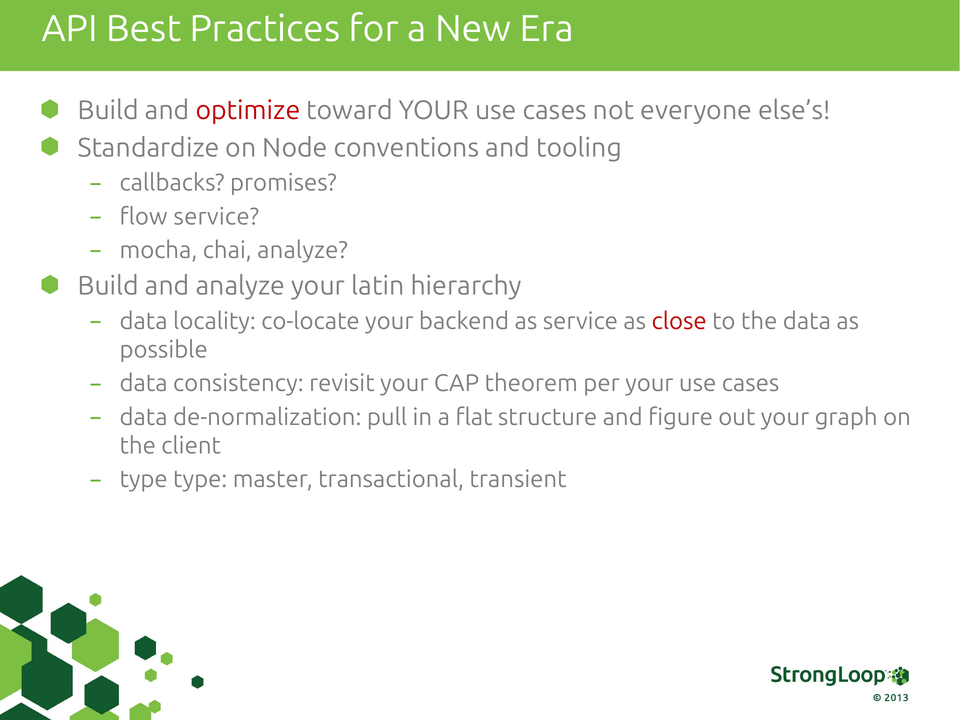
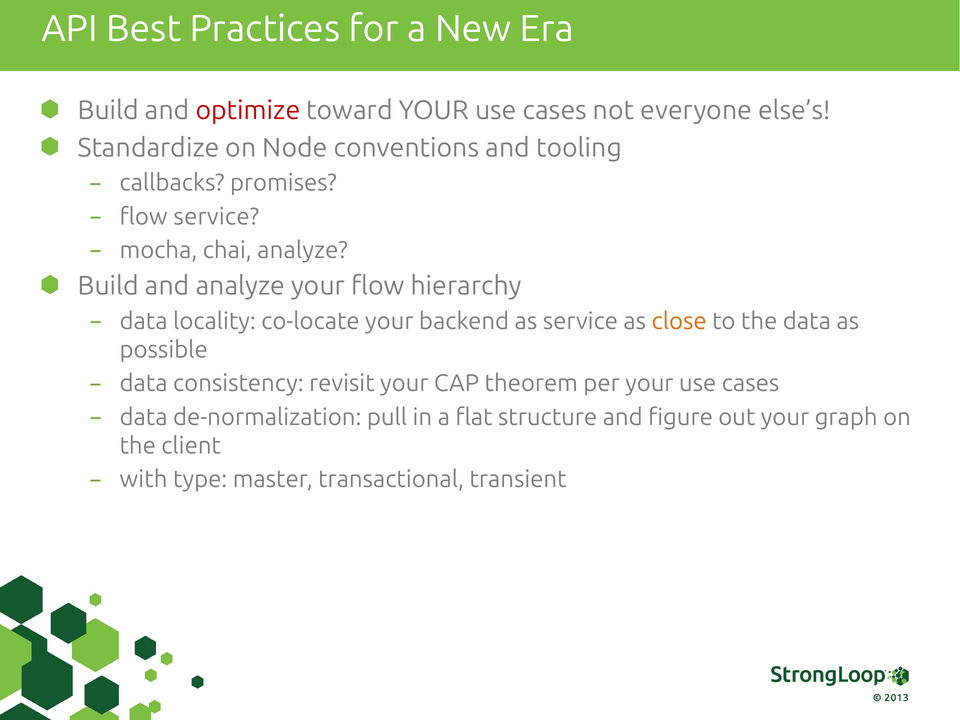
your latin: latin -> flow
close colour: red -> orange
type at (144, 480): type -> with
